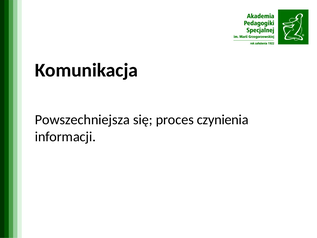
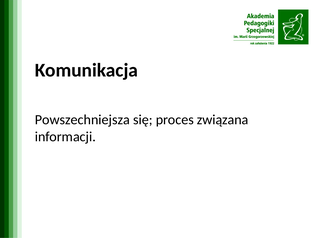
czynienia: czynienia -> związana
